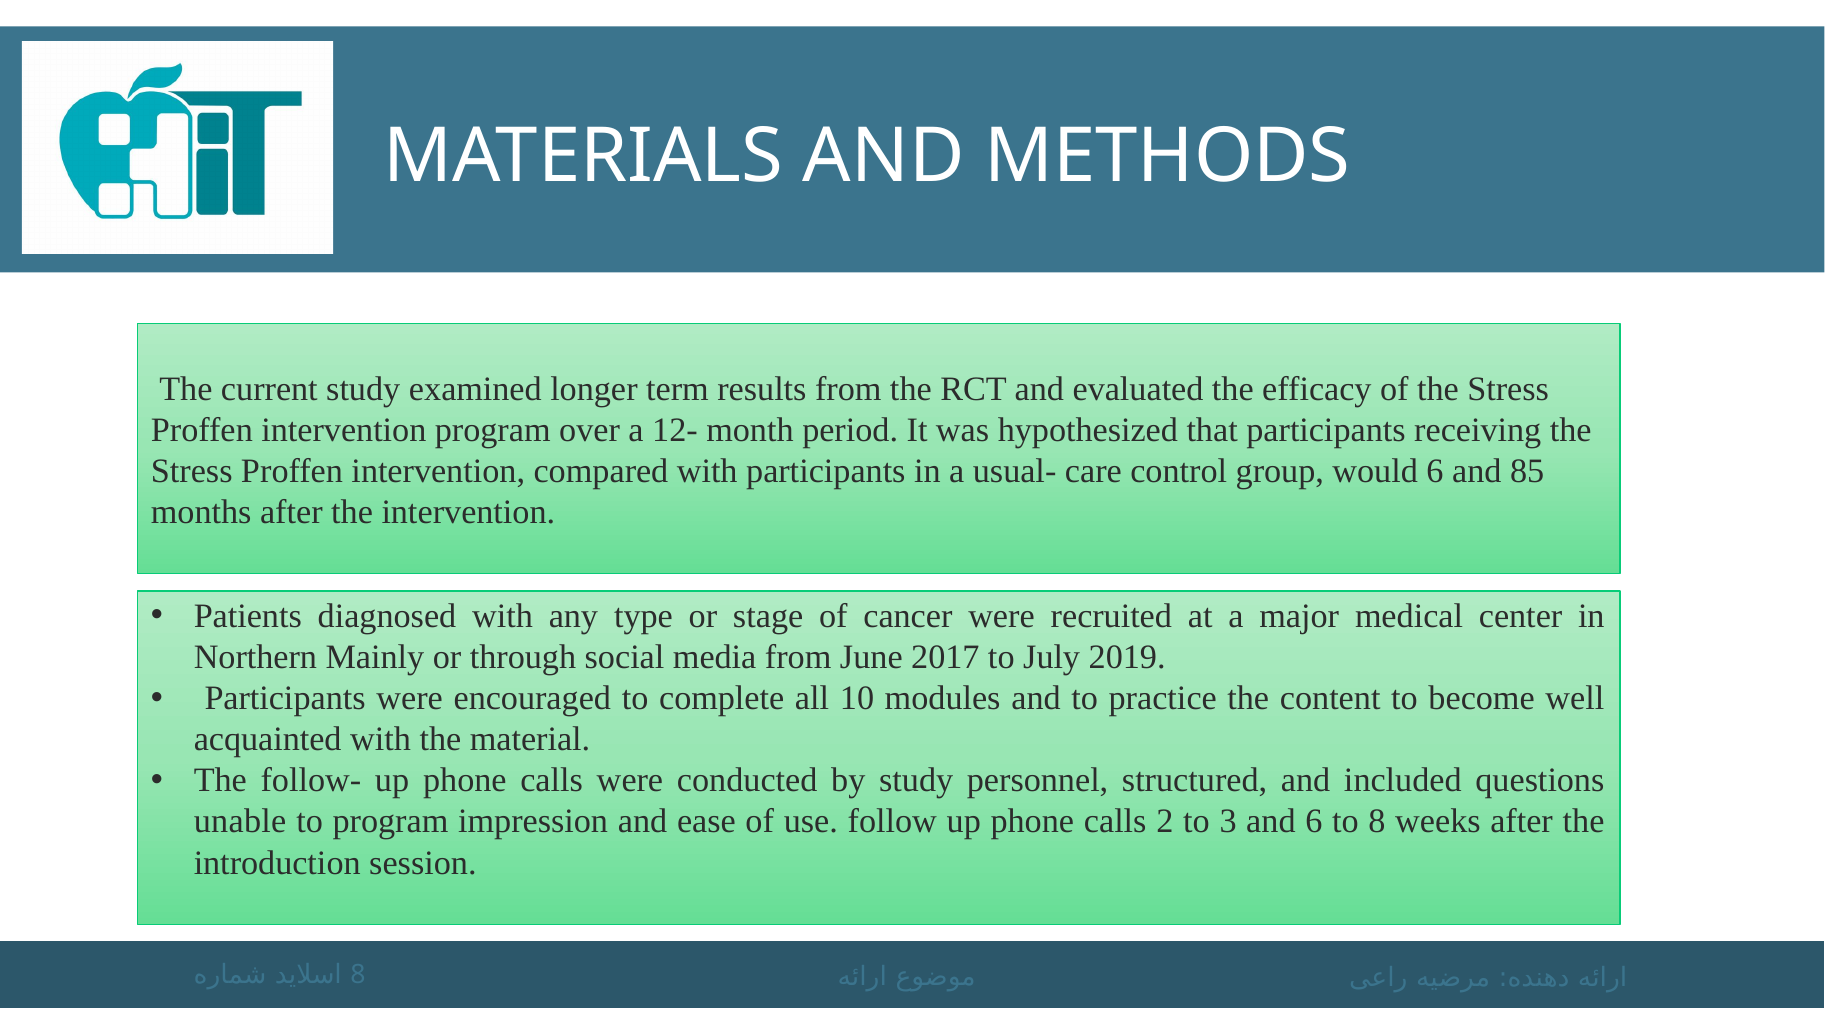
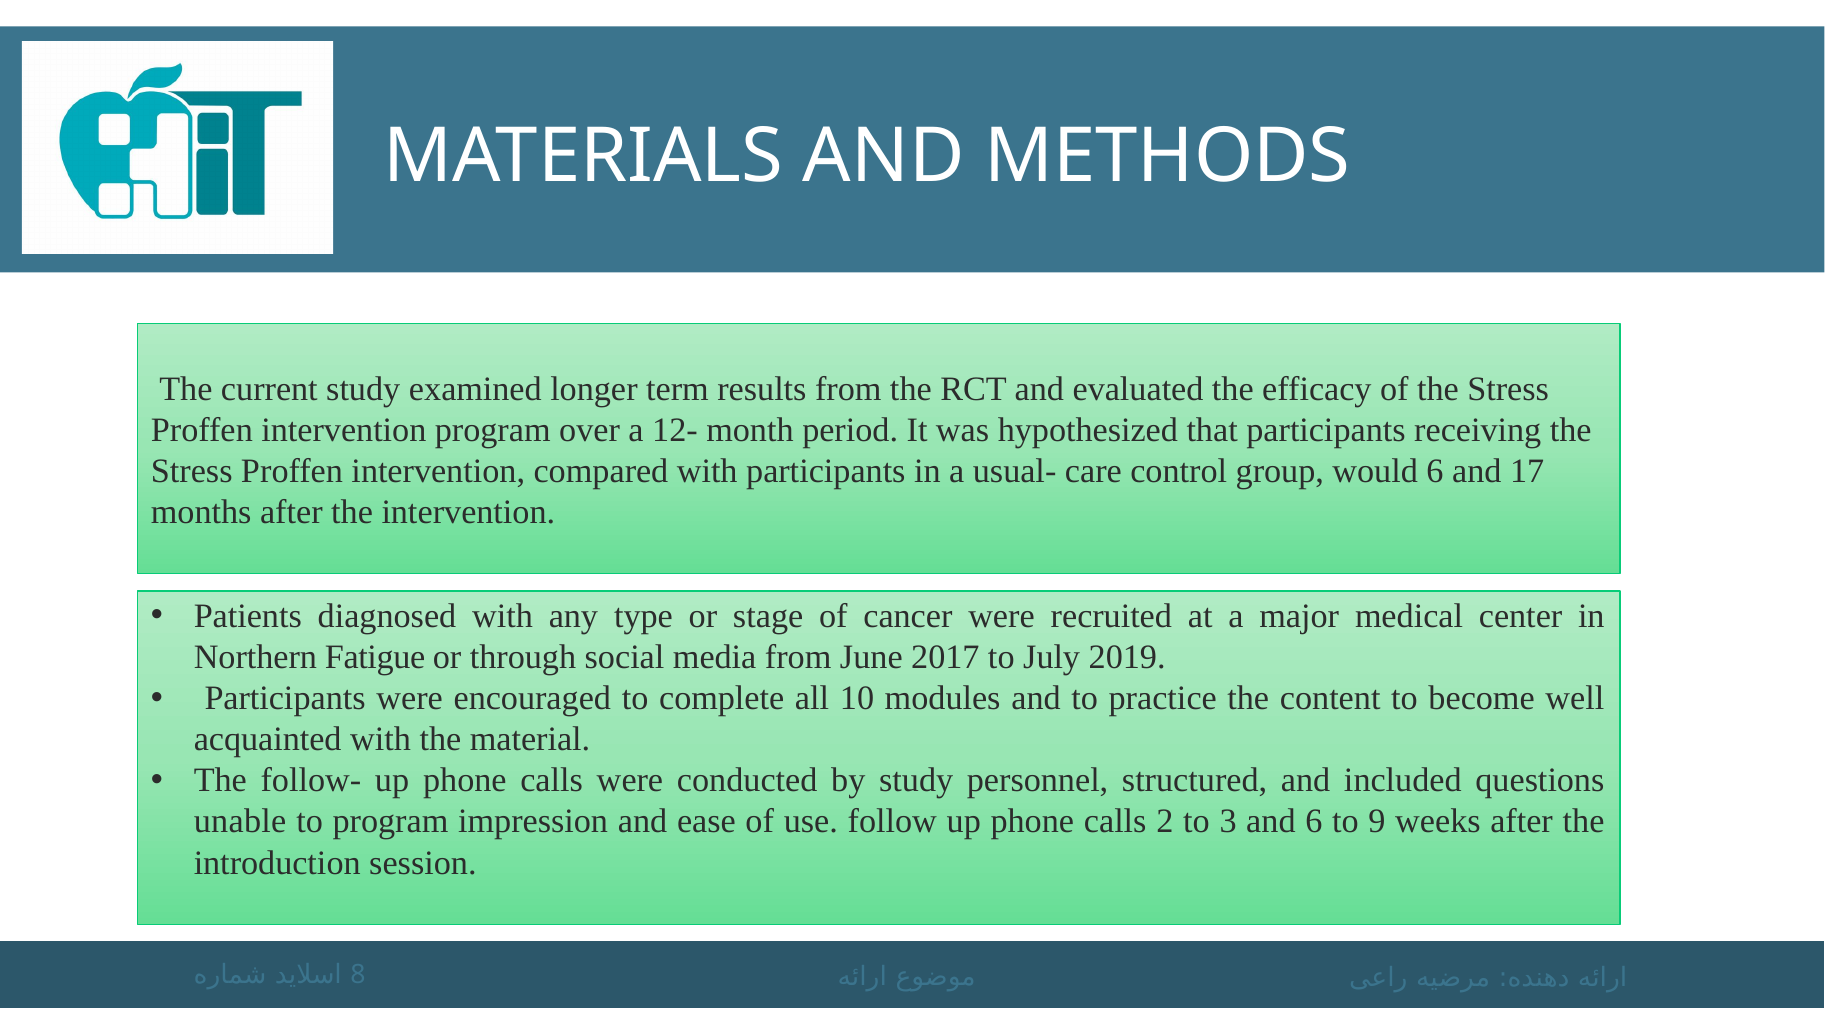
85: 85 -> 17
Mainly: Mainly -> Fatigue
to 8: 8 -> 9
